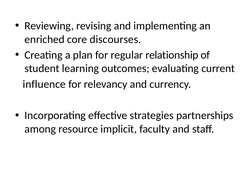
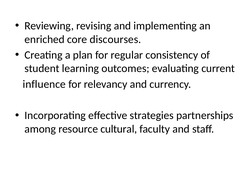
relationship: relationship -> consistency
implicit: implicit -> cultural
